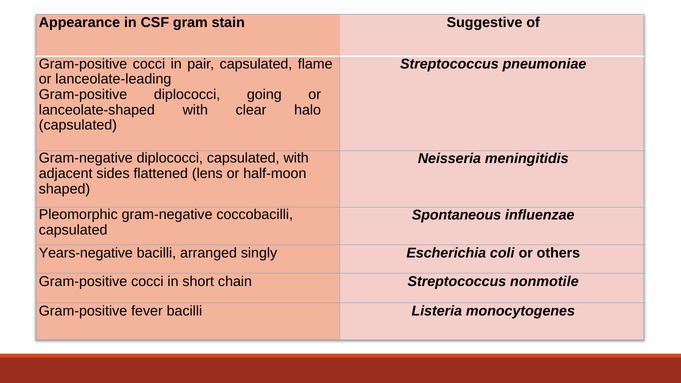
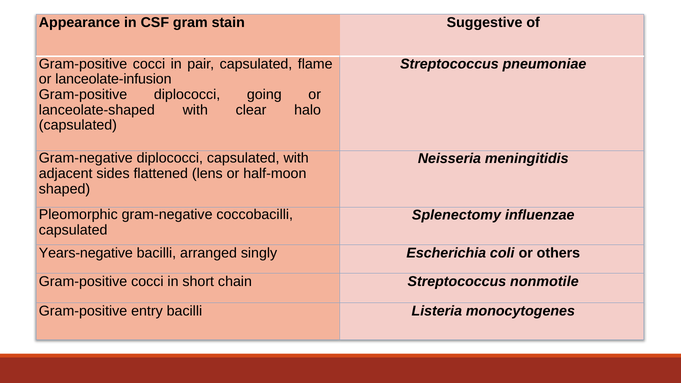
lanceolate-leading: lanceolate-leading -> lanceolate-infusion
Spontaneous: Spontaneous -> Splenectomy
fever: fever -> entry
